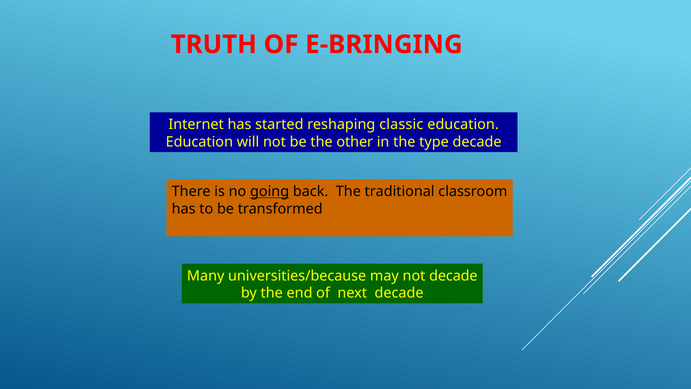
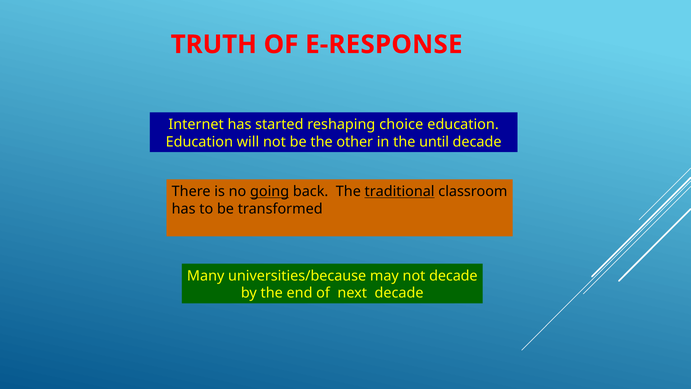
E-BRINGING: E-BRINGING -> E-RESPONSE
classic: classic -> choice
type: type -> until
traditional underline: none -> present
